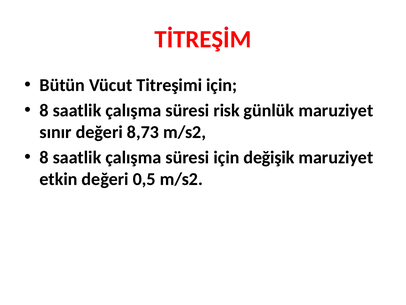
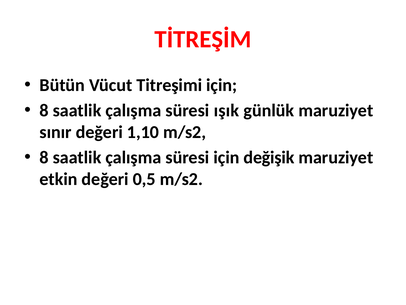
risk: risk -> ışık
8,73: 8,73 -> 1,10
